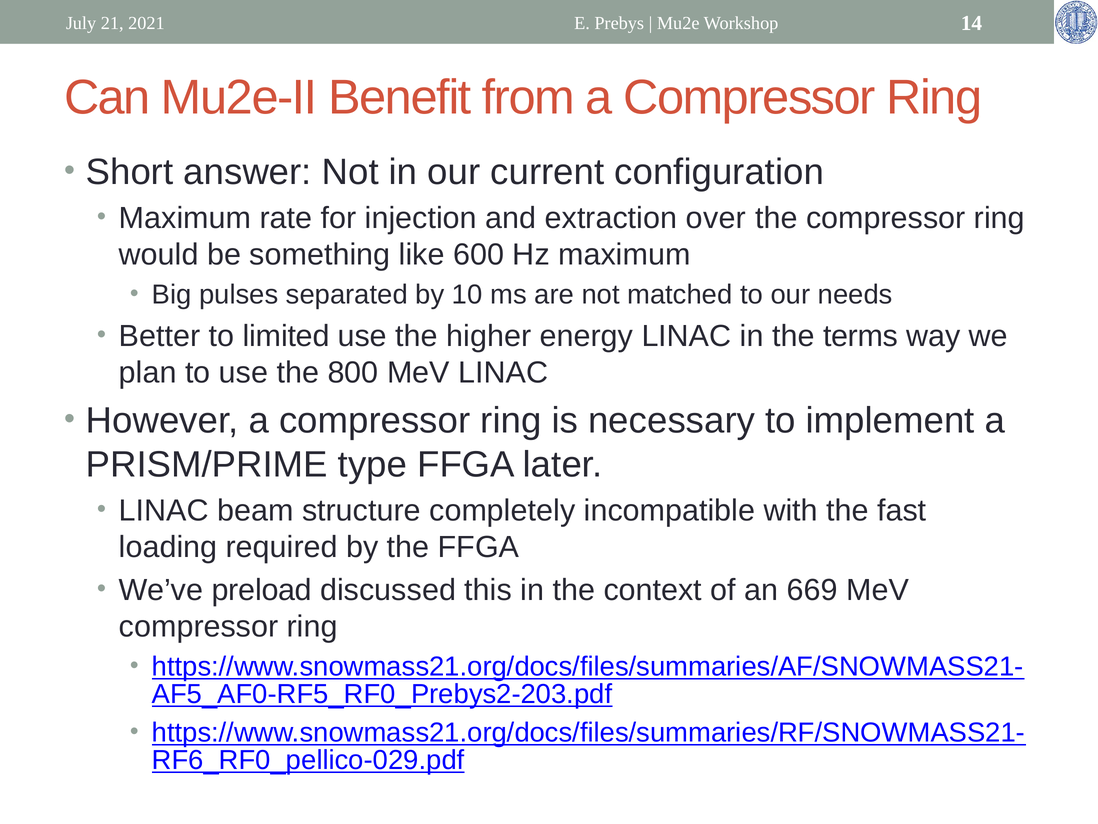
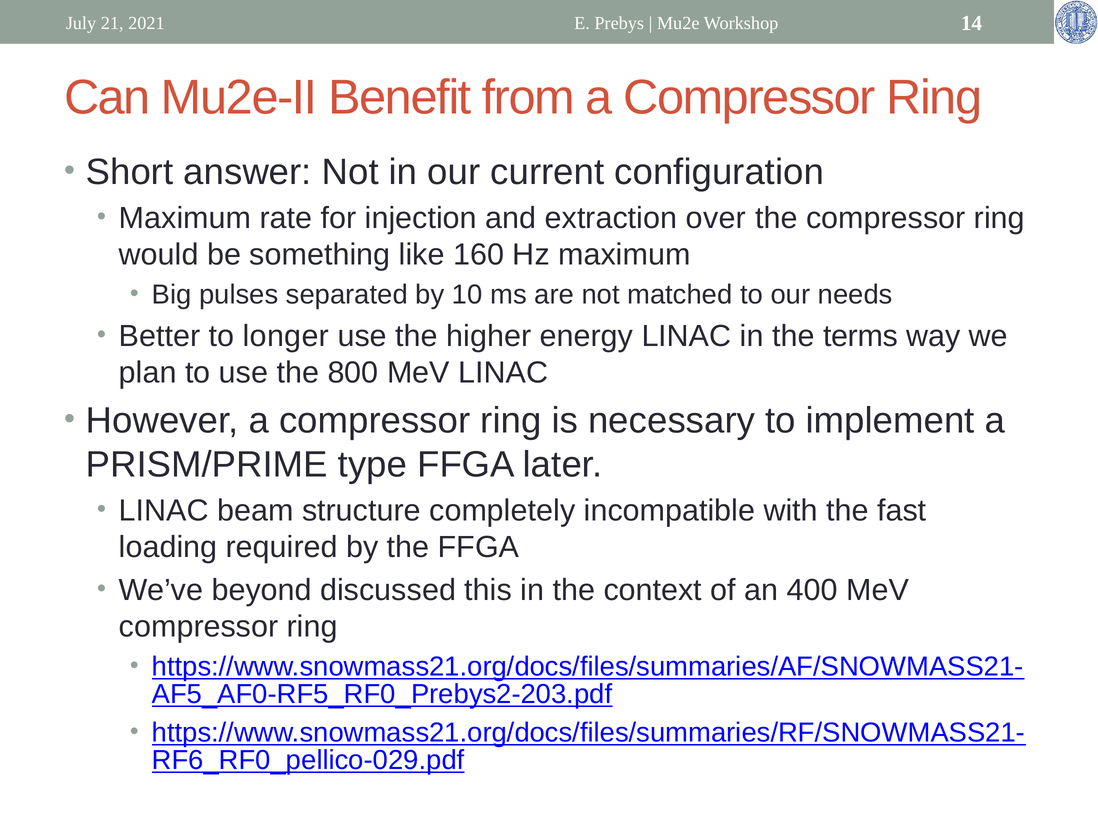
600: 600 -> 160
limited: limited -> longer
preload: preload -> beyond
669: 669 -> 400
